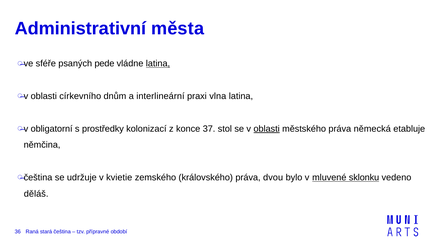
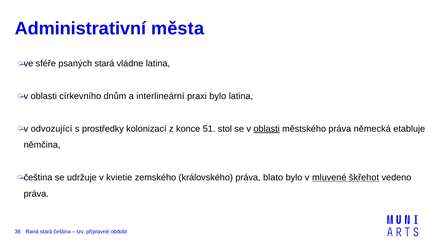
psaných pede: pede -> stará
latina at (158, 64) underline: present -> none
praxi vlna: vlna -> bylo
obligatorní: obligatorní -> odvozující
37: 37 -> 51
dvou: dvou -> blato
sklonku: sklonku -> škřehot
děláš at (36, 194): děláš -> práva
